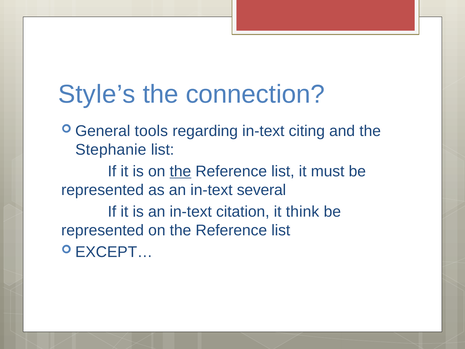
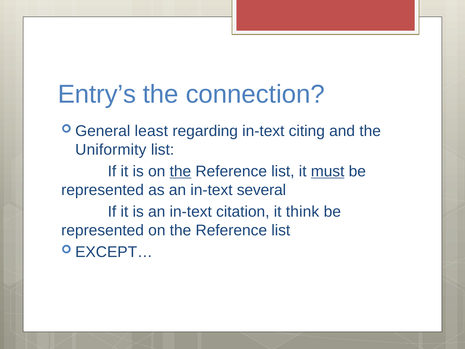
Style’s: Style’s -> Entry’s
tools: tools -> least
Stephanie: Stephanie -> Uniformity
must underline: none -> present
